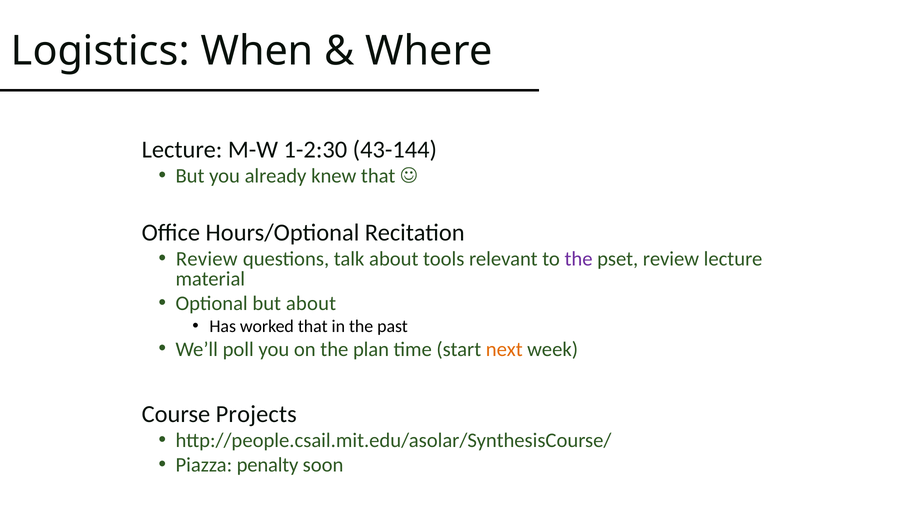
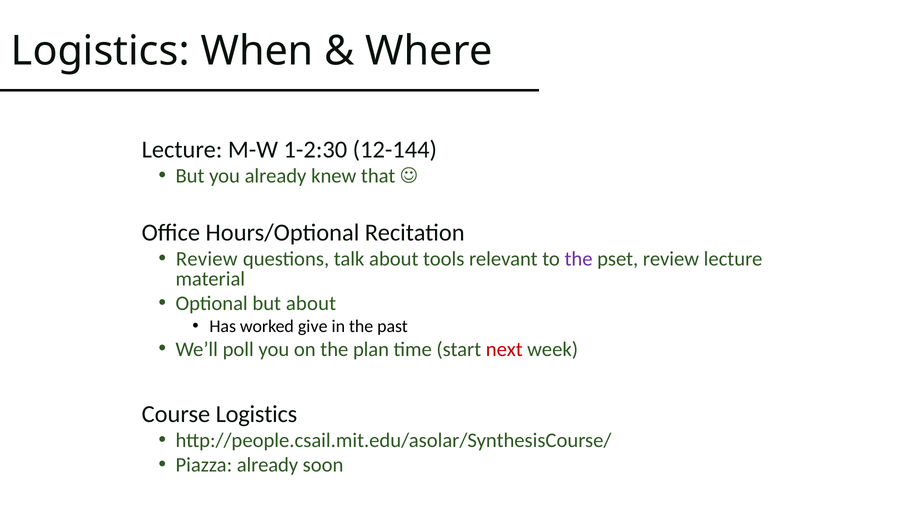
43-144: 43-144 -> 12-144
worked that: that -> give
next colour: orange -> red
Course Projects: Projects -> Logistics
Piazza penalty: penalty -> already
